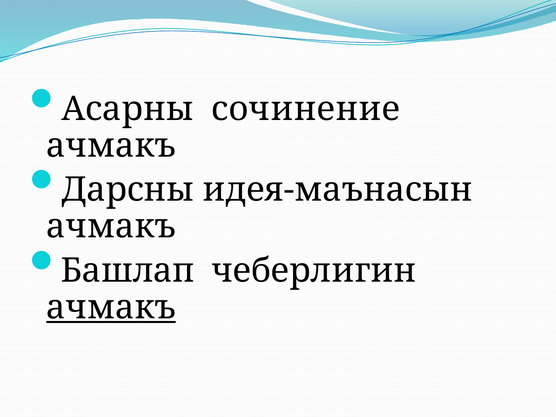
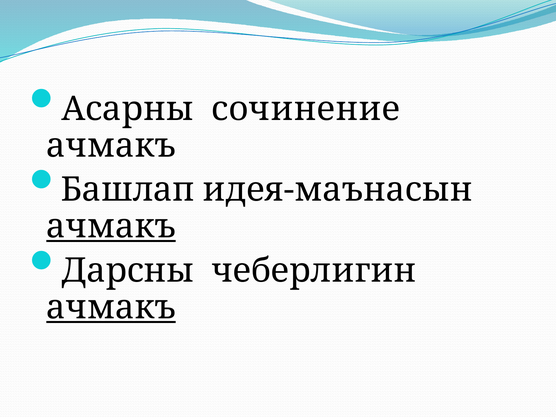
Дарсны: Дарсны -> Башлап
ачмакъ at (111, 226) underline: none -> present
Башлап: Башлап -> Дарсны
